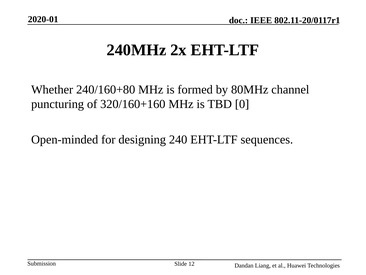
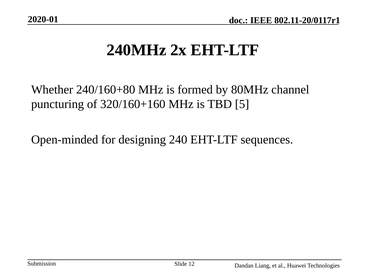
0: 0 -> 5
